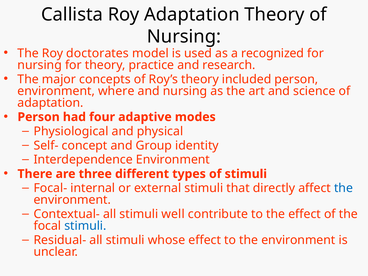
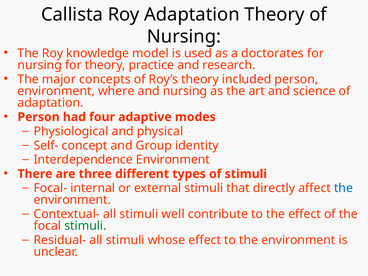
doctorates: doctorates -> knowledge
recognized: recognized -> doctorates
stimuli at (85, 226) colour: blue -> green
